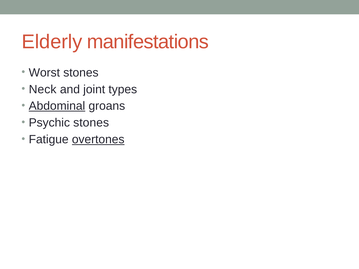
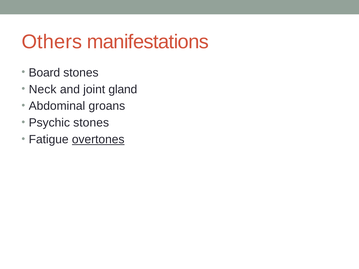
Elderly: Elderly -> Others
Worst: Worst -> Board
types: types -> gland
Abdominal underline: present -> none
